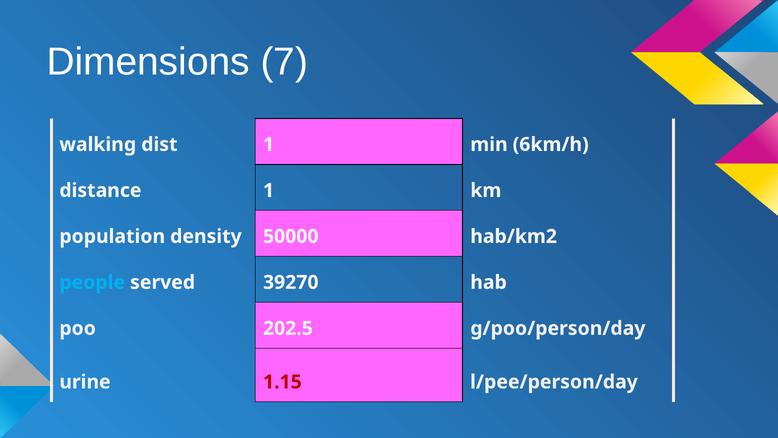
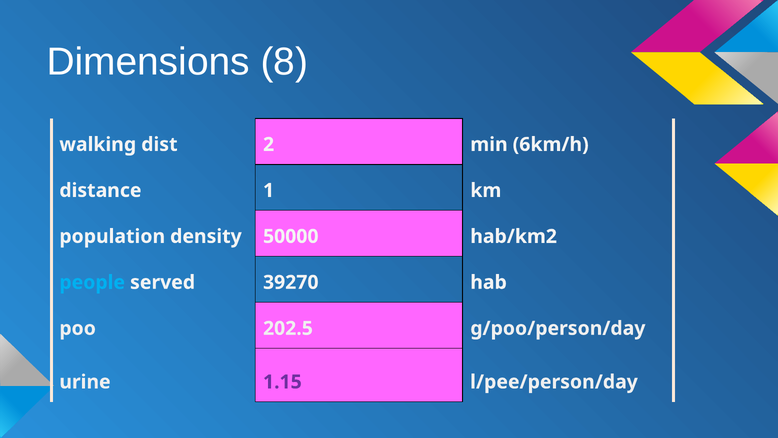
7: 7 -> 8
dist 1: 1 -> 2
1.15 colour: red -> purple
